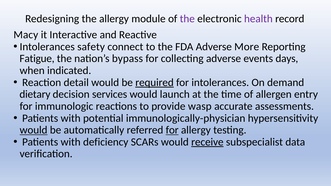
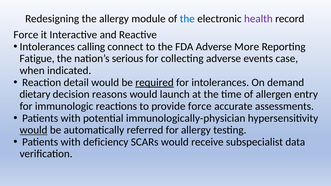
the at (187, 19) colour: purple -> blue
Macy at (26, 35): Macy -> Force
safety: safety -> calling
bypass: bypass -> serious
days: days -> case
services: services -> reasons
provide wasp: wasp -> force
for at (172, 130) underline: present -> none
receive underline: present -> none
